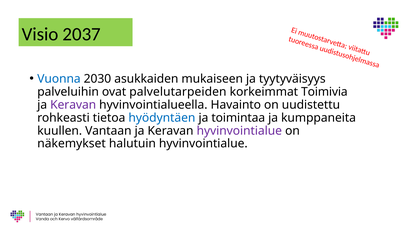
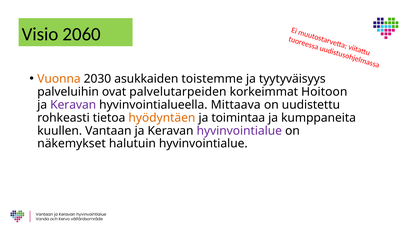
2037: 2037 -> 2060
Vuonna colour: blue -> orange
mukaiseen: mukaiseen -> toistemme
Toimivia: Toimivia -> Hoitoon
Havainto: Havainto -> Mittaava
hyödyntäen colour: blue -> orange
